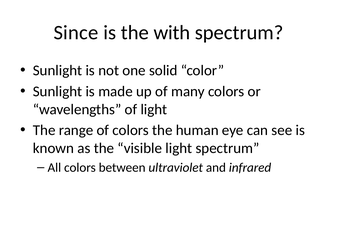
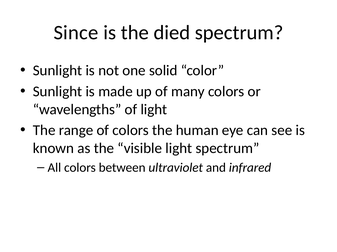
with: with -> died
